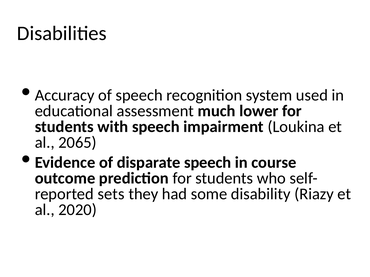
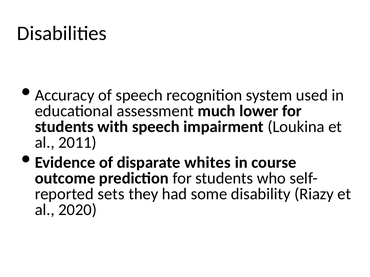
2065: 2065 -> 2011
disparate speech: speech -> whites
